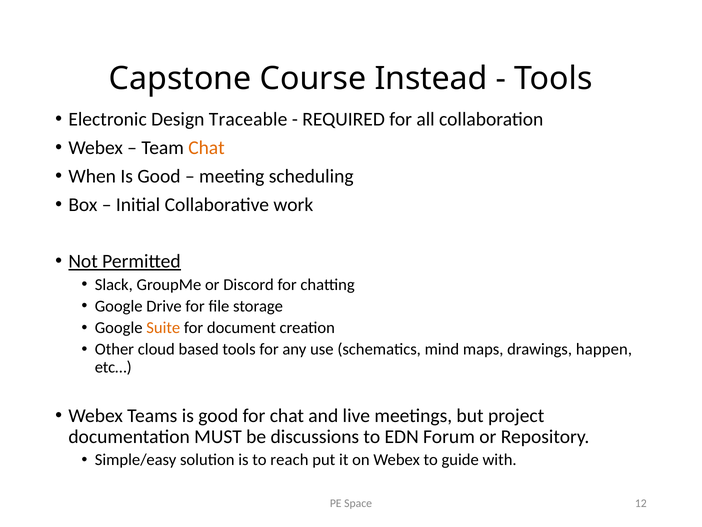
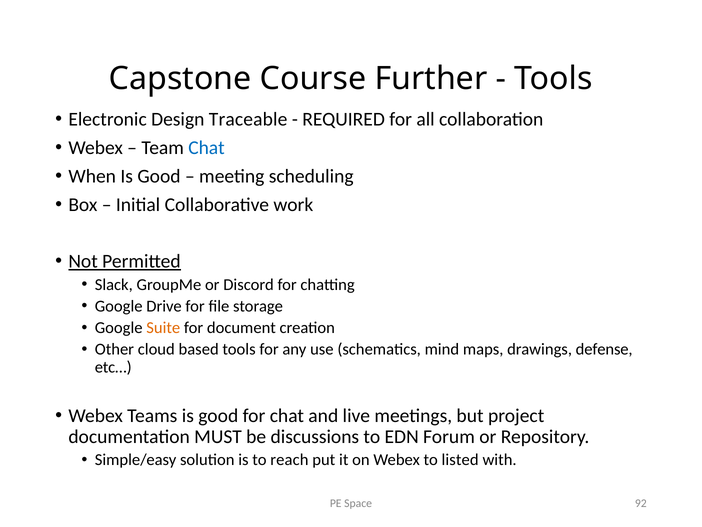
Instead: Instead -> Further
Chat at (207, 148) colour: orange -> blue
happen: happen -> defense
guide: guide -> listed
12: 12 -> 92
